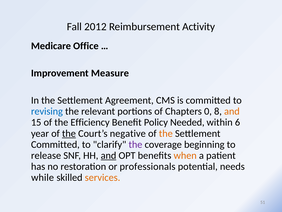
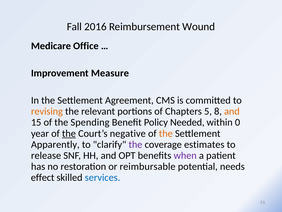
2012: 2012 -> 2016
Activity: Activity -> Wound
revising colour: blue -> orange
0: 0 -> 5
Efficiency: Efficiency -> Spending
6: 6 -> 0
Committed at (55, 144): Committed -> Apparently
beginning: beginning -> estimates
and at (109, 155) underline: present -> none
when colour: orange -> purple
professionals: professionals -> reimbursable
while: while -> effect
services colour: orange -> blue
